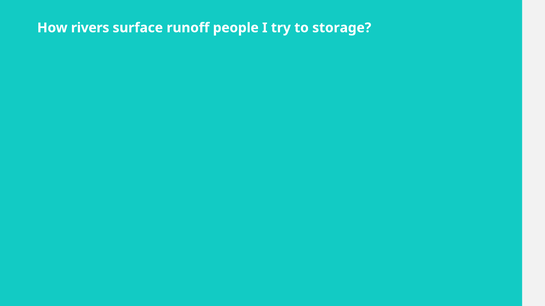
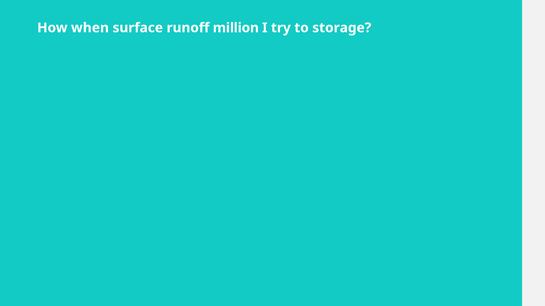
rivers: rivers -> when
people: people -> million
